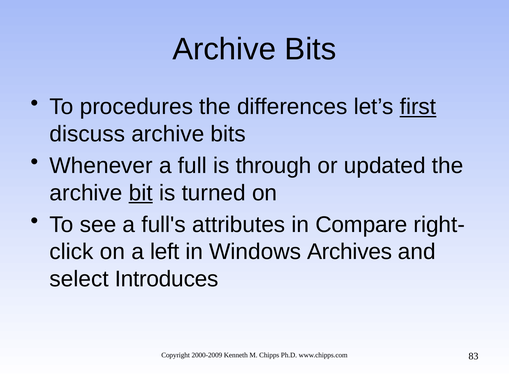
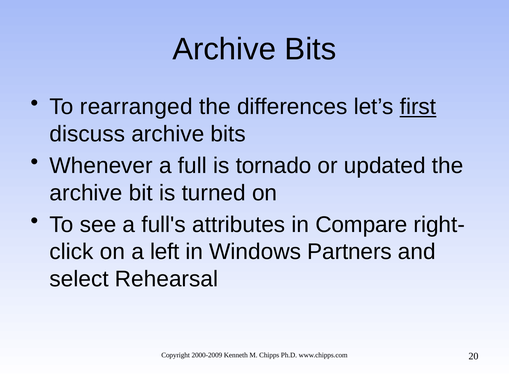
procedures: procedures -> rearranged
through: through -> tornado
bit underline: present -> none
Archives: Archives -> Partners
Introduces: Introduces -> Rehearsal
83: 83 -> 20
